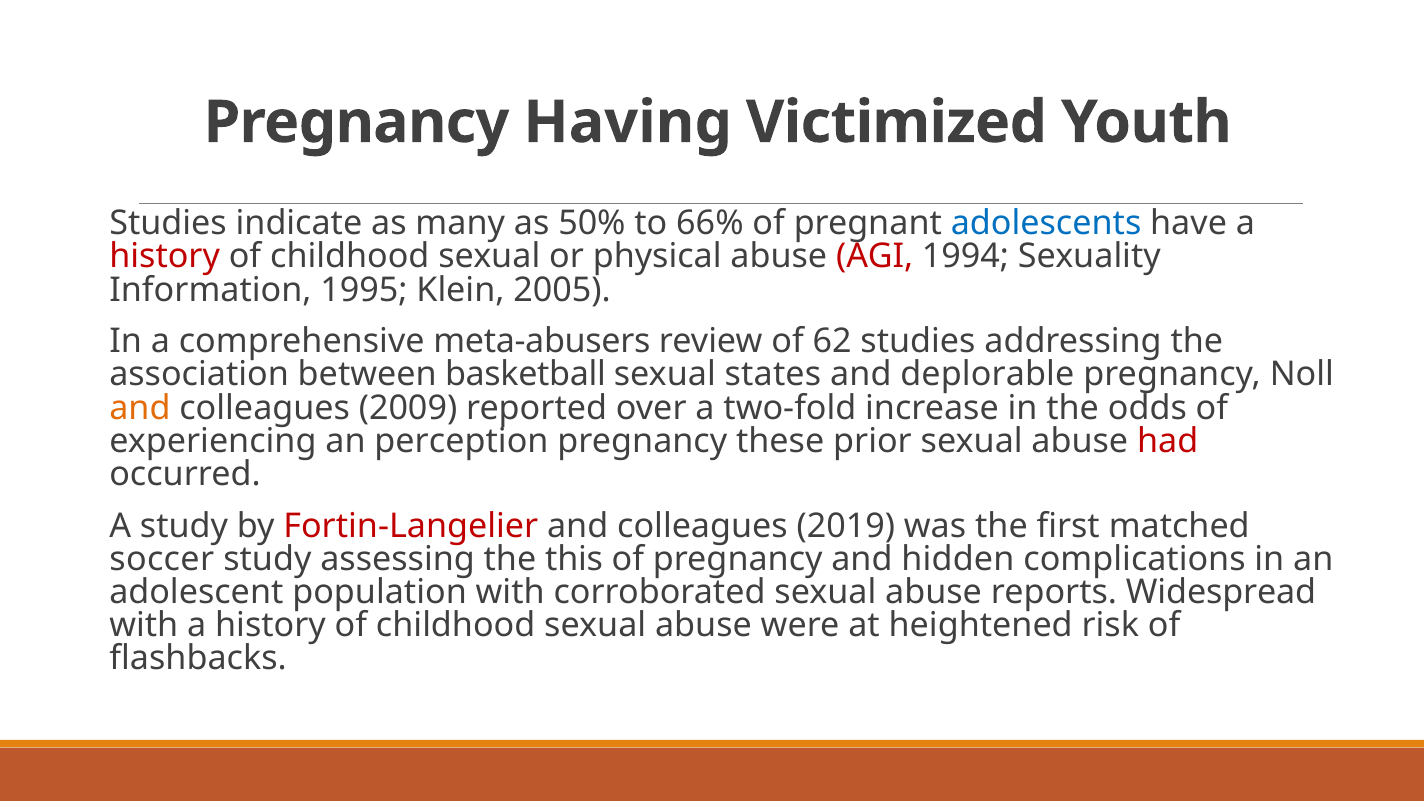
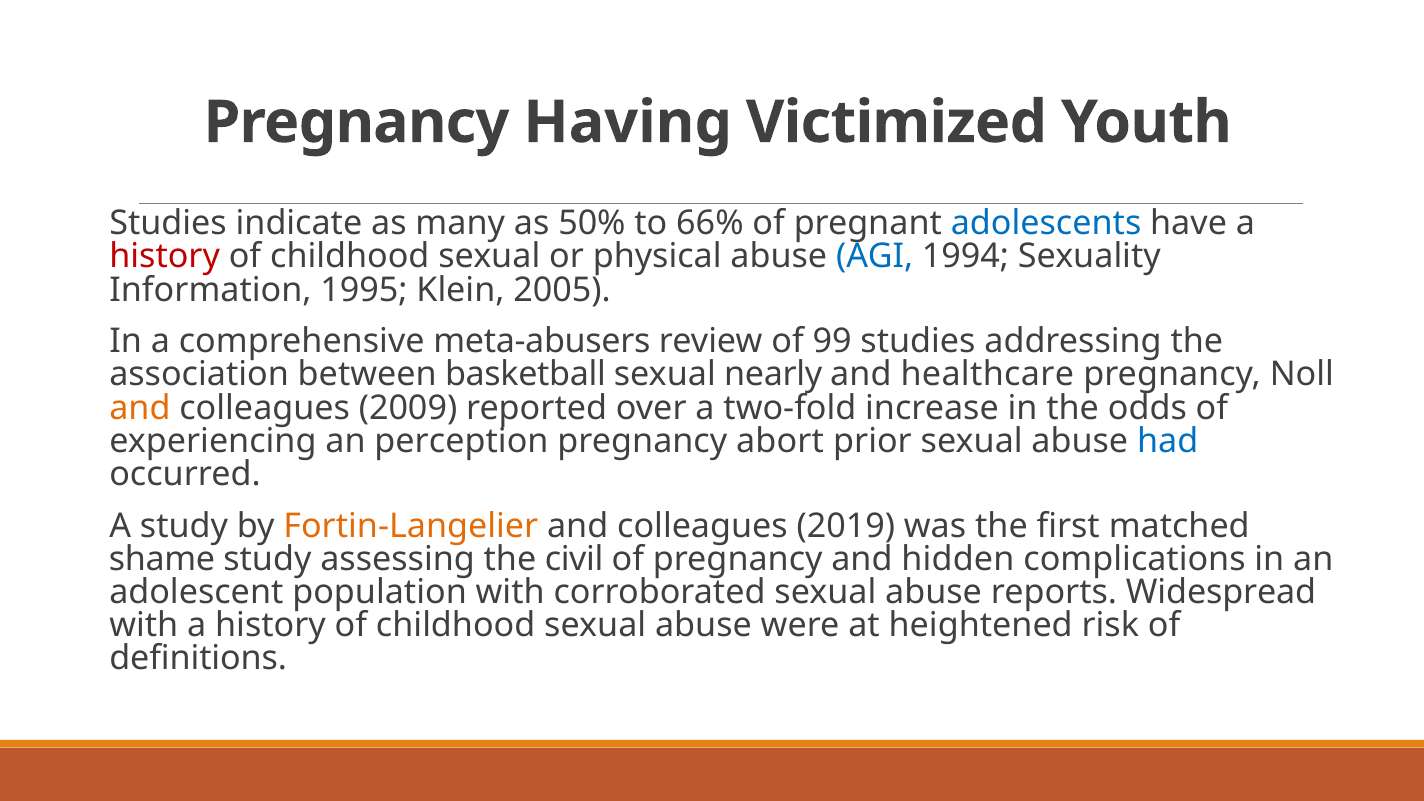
AGI colour: red -> blue
62: 62 -> 99
states: states -> nearly
deplorable: deplorable -> healthcare
these: these -> abort
had colour: red -> blue
Fortin-Langelier colour: red -> orange
soccer: soccer -> shame
this: this -> civil
flashbacks: flashbacks -> definitions
